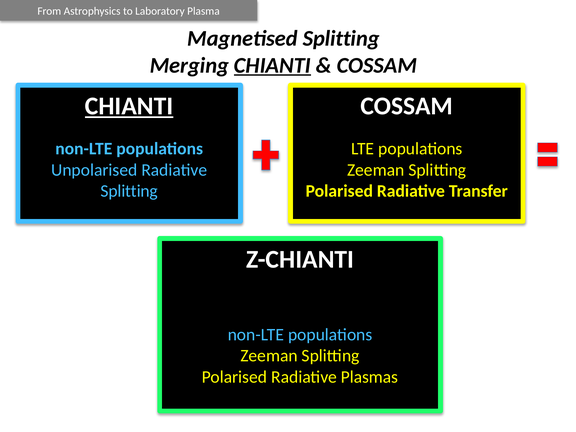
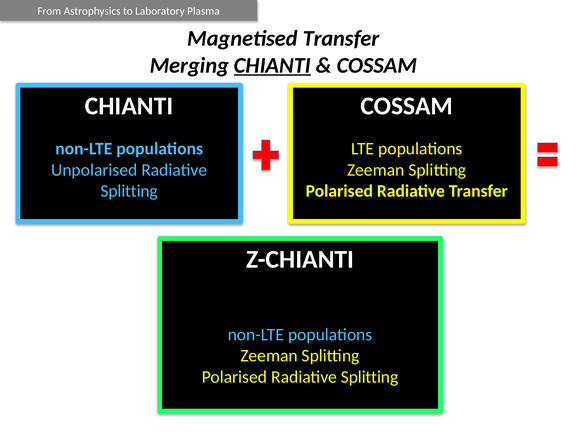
Magnetised Splitting: Splitting -> Transfer
CHIANTI at (129, 106) underline: present -> none
Polarised Radiative Plasmas: Plasmas -> Splitting
